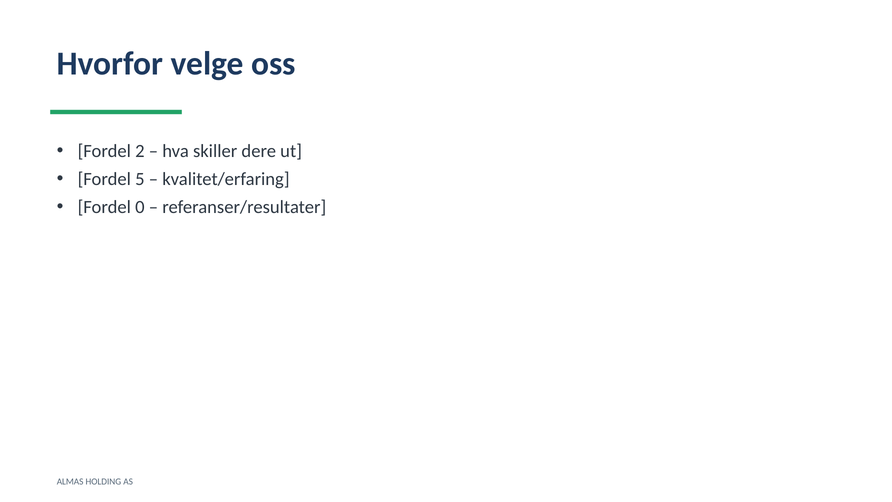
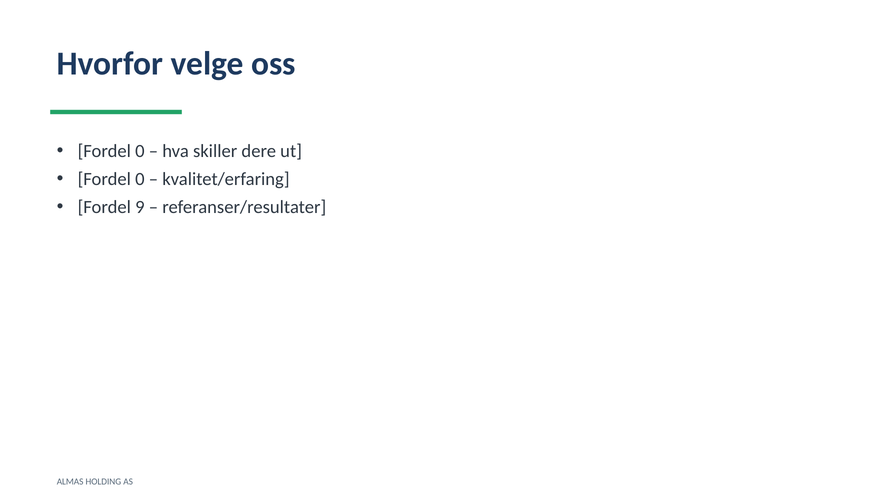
2 at (140, 151): 2 -> 0
5 at (140, 179): 5 -> 0
0: 0 -> 9
